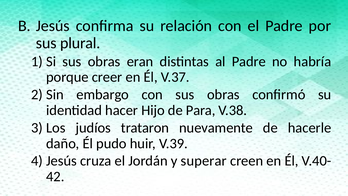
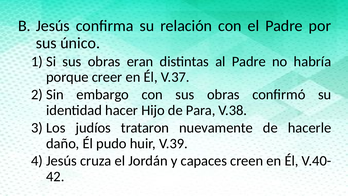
plural: plural -> único
superar: superar -> capaces
